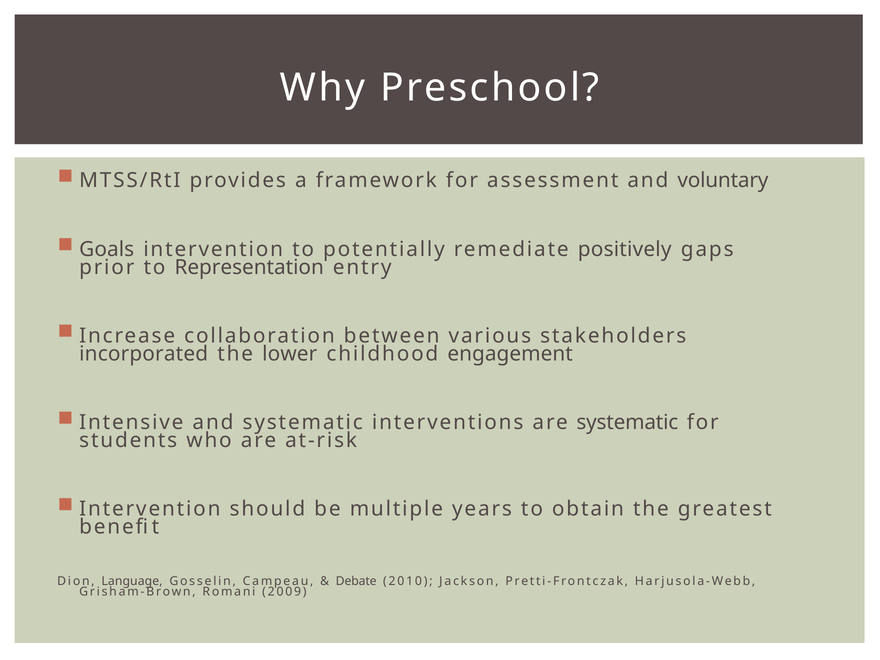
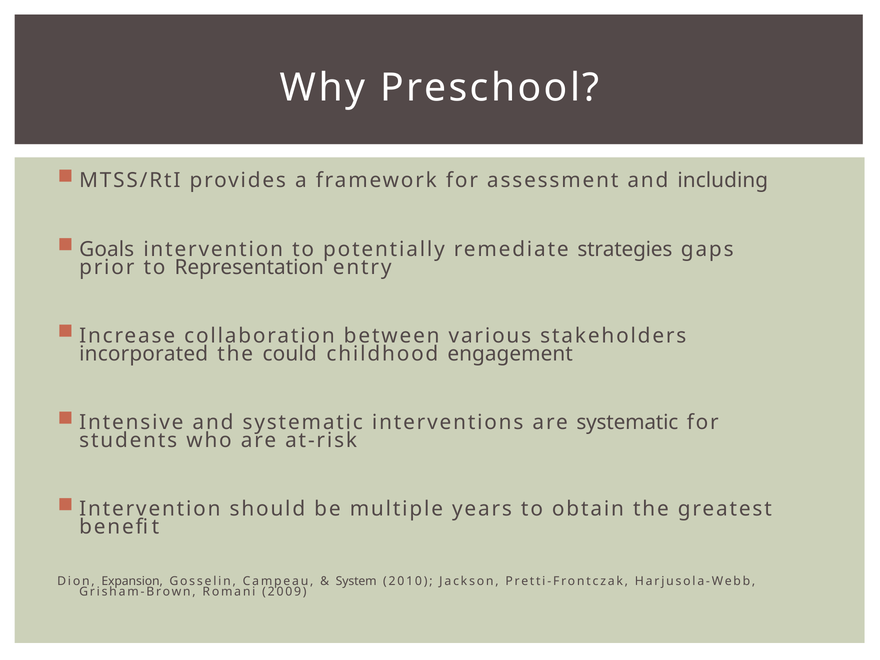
voluntary: voluntary -> including
positively: positively -> strategies
lower: lower -> could
Language: Language -> Expansion
Debate: Debate -> System
